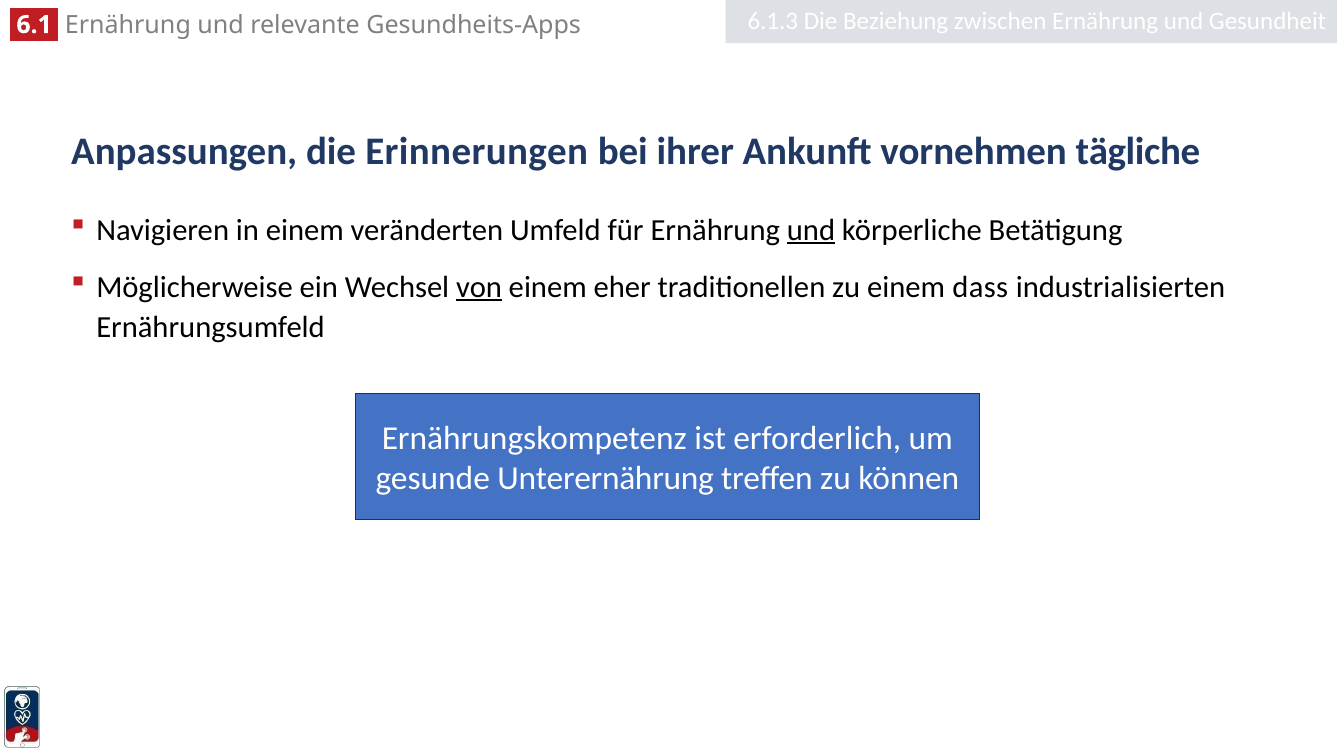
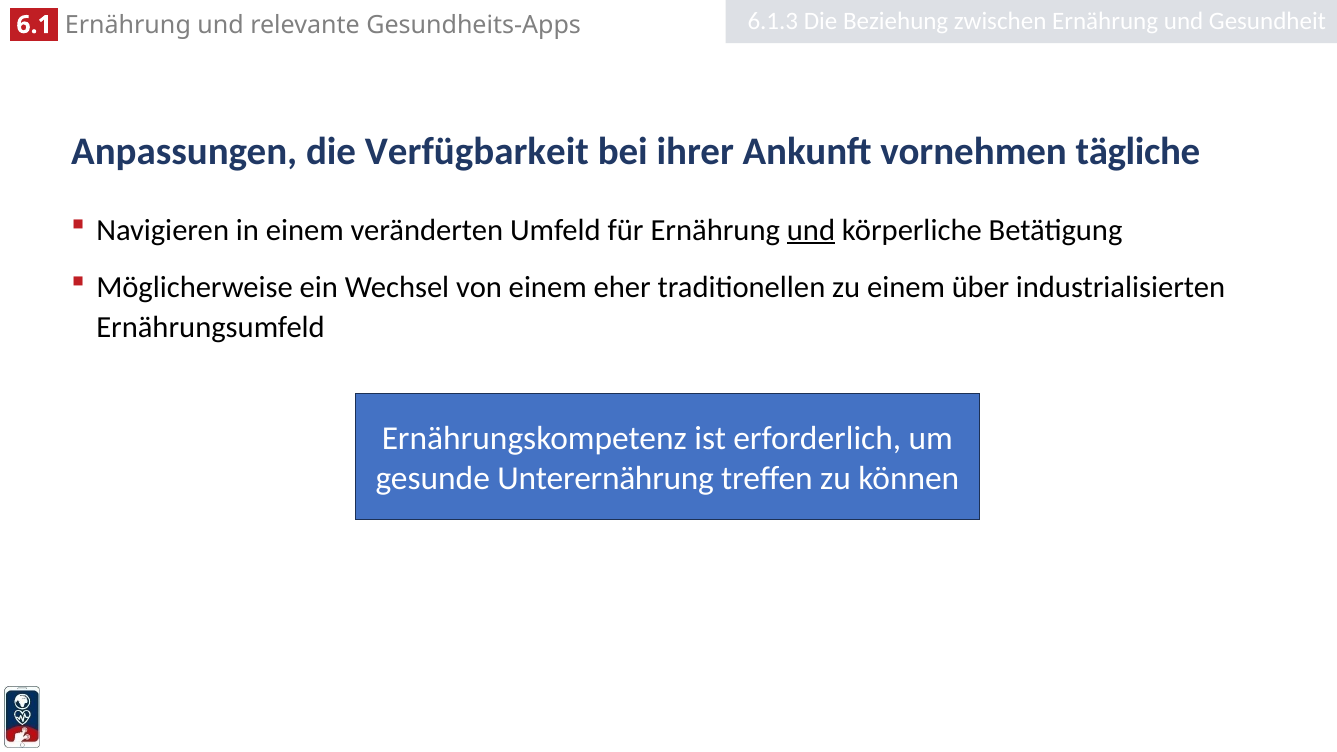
Erinnerungen: Erinnerungen -> Verfügbarkeit
von underline: present -> none
dass: dass -> über
